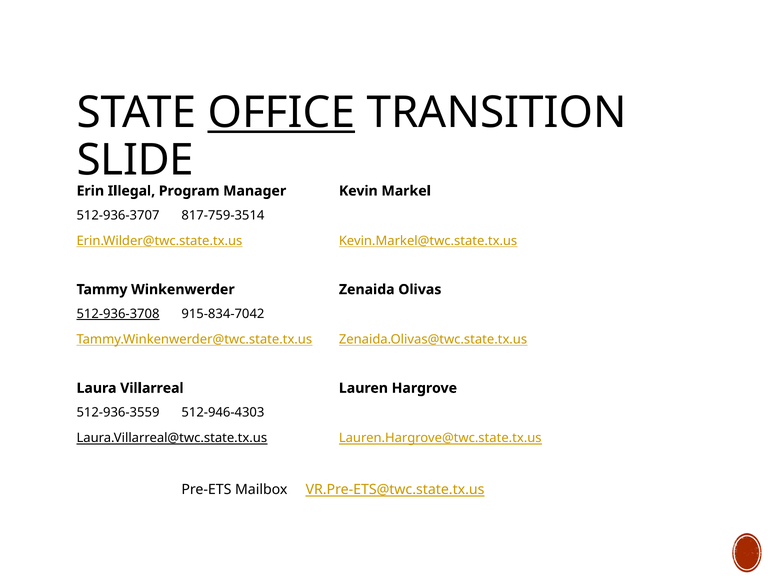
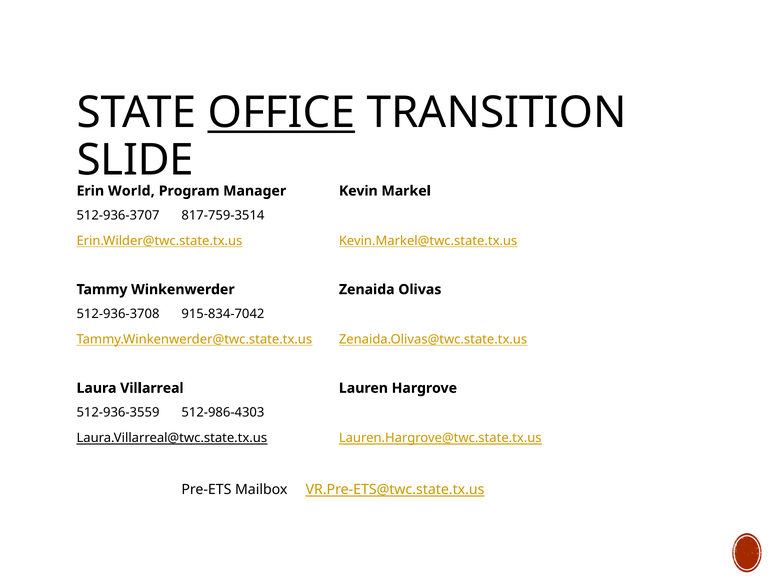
Illegal: Illegal -> World
512-936-3708 underline: present -> none
512-946-4303: 512-946-4303 -> 512-986-4303
